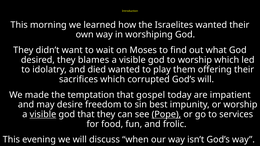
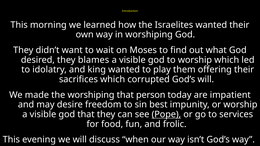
died: died -> king
the temptation: temptation -> worshiping
gospel: gospel -> person
visible at (43, 115) underline: present -> none
